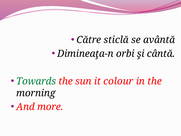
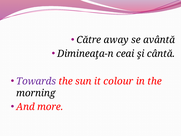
sticlă: sticlă -> away
orbi: orbi -> ceai
Towards colour: green -> purple
